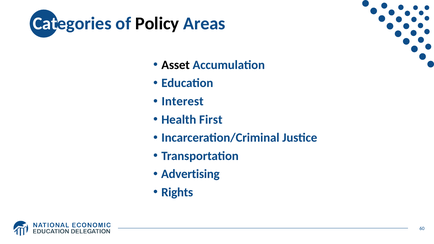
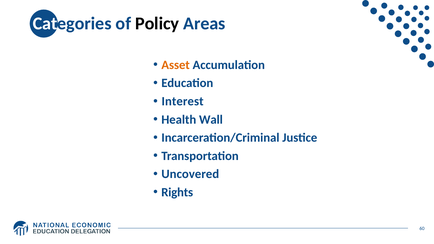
Asset colour: black -> orange
First: First -> Wall
Advertising: Advertising -> Uncovered
